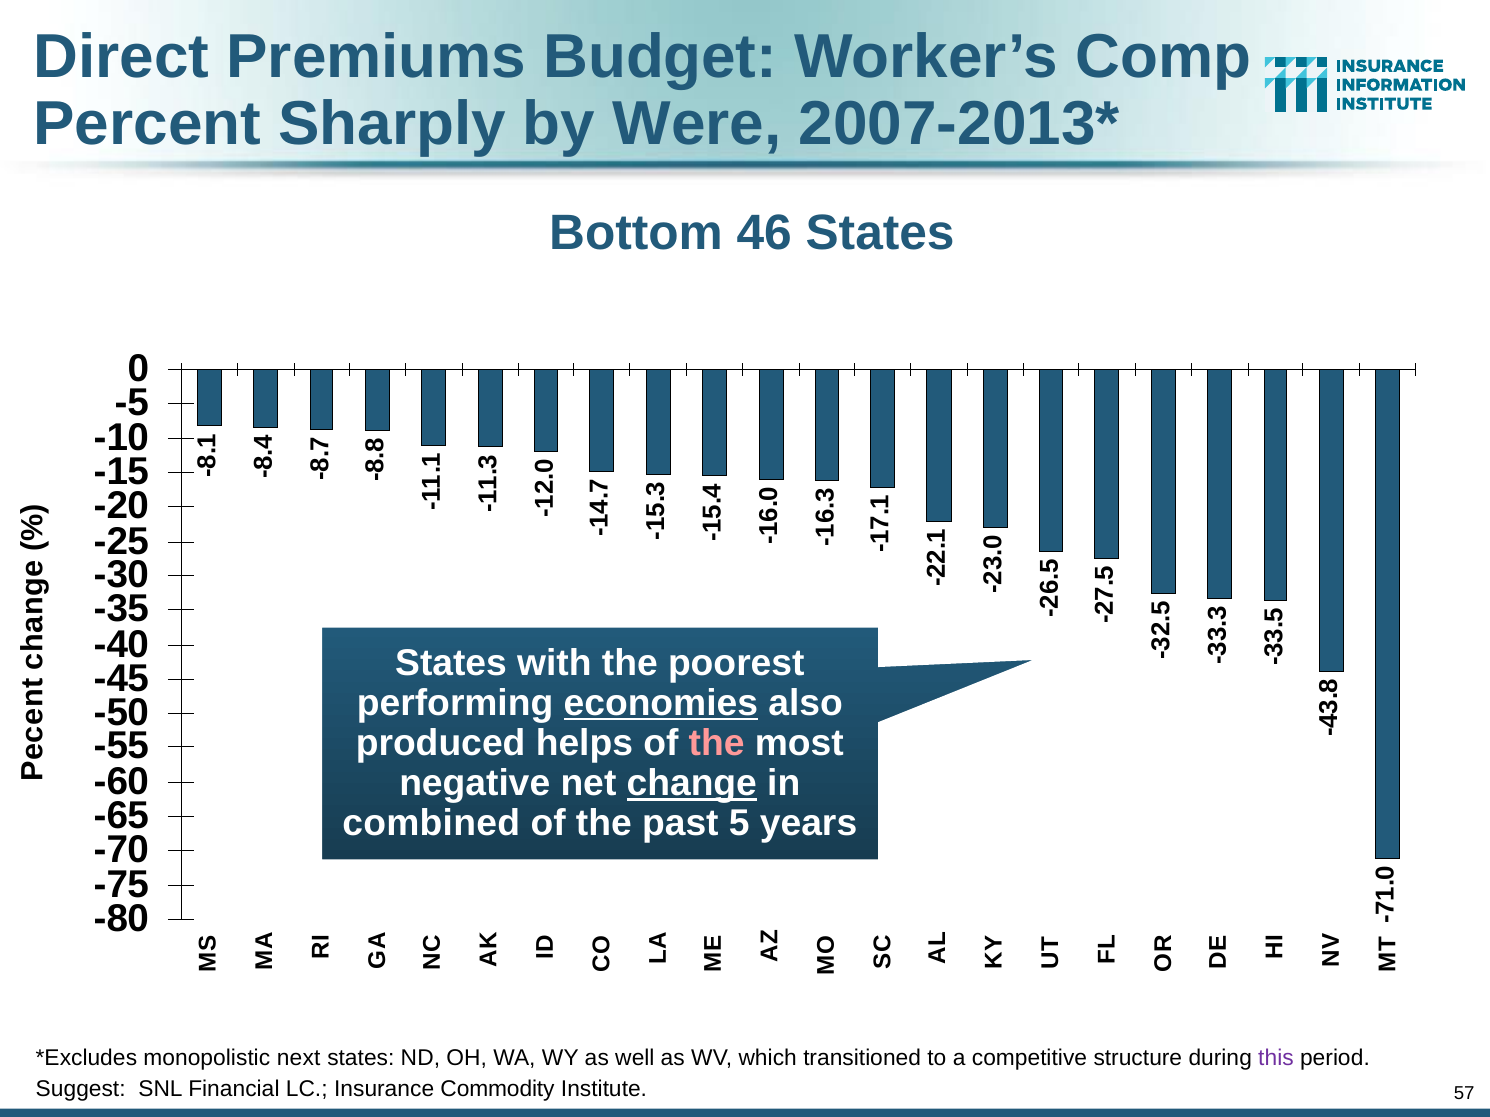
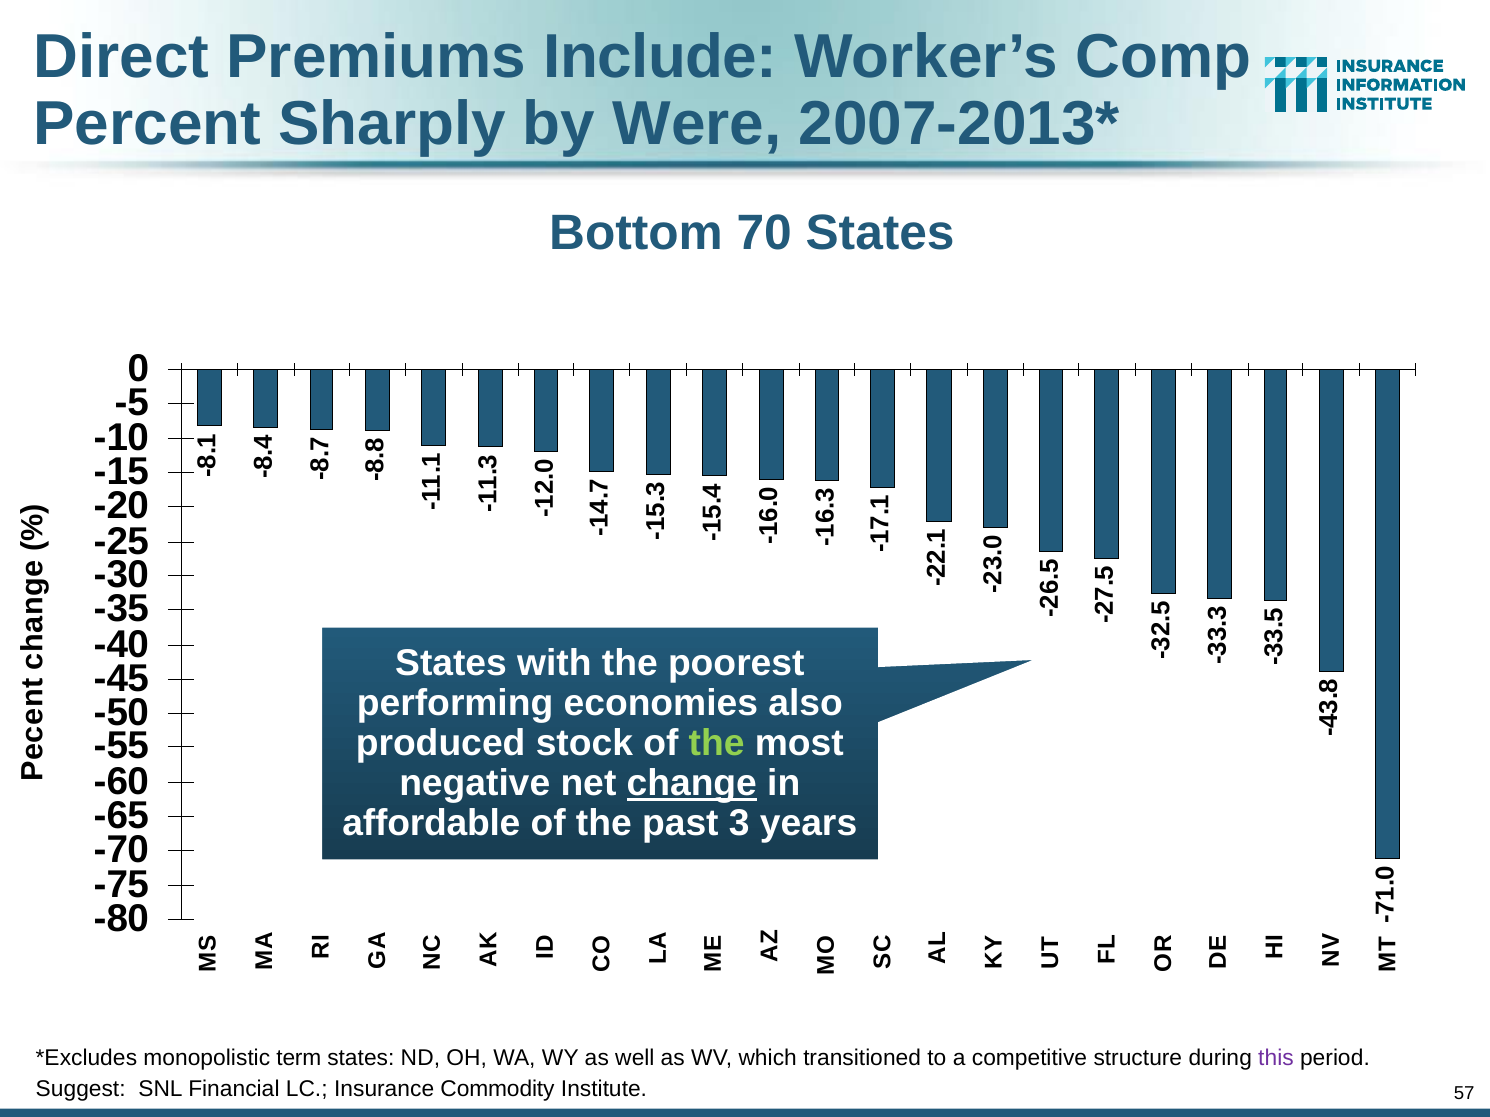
Budget: Budget -> Include
46: 46 -> 70
economies underline: present -> none
helps: helps -> stock
the at (717, 744) colour: pink -> light green
combined: combined -> affordable
past 5: 5 -> 3
next: next -> term
